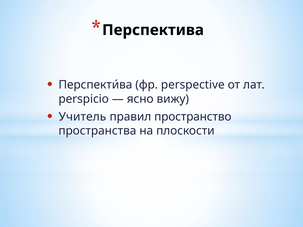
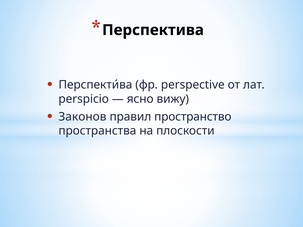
Учитель: Учитель -> Законов
